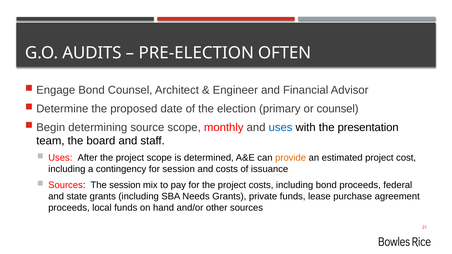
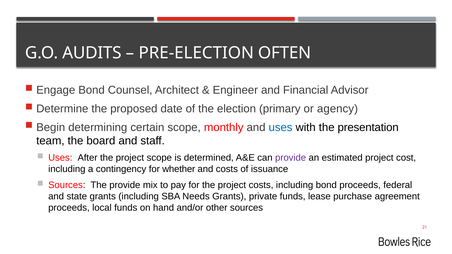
or counsel: counsel -> agency
source: source -> certain
provide at (291, 158) colour: orange -> purple
for session: session -> whether
The session: session -> provide
